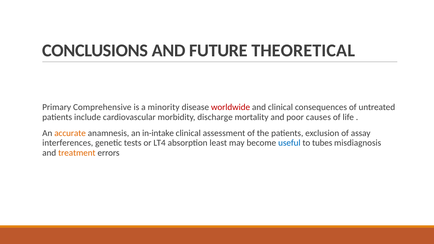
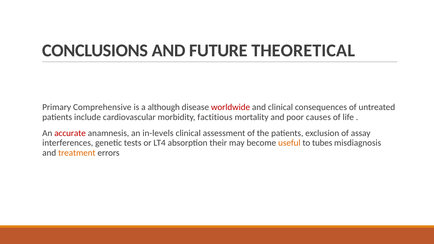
minority: minority -> although
discharge: discharge -> factitious
accurate colour: orange -> red
in-intake: in-intake -> in-levels
least: least -> their
useful colour: blue -> orange
